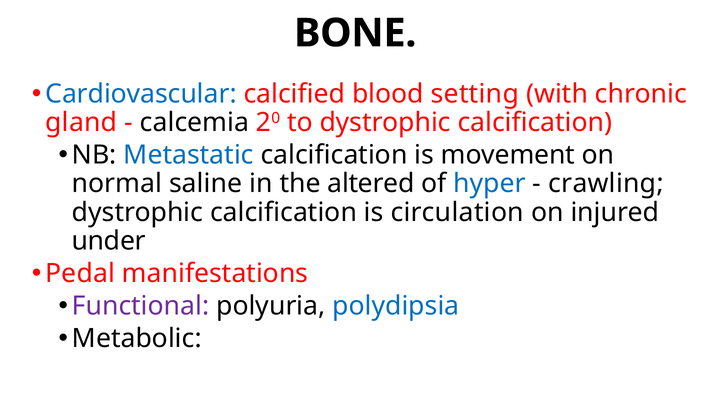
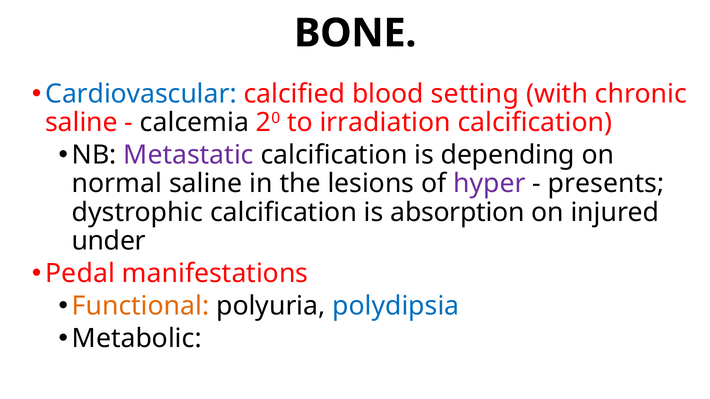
gland at (81, 123): gland -> saline
to dystrophic: dystrophic -> irradiation
Metastatic colour: blue -> purple
movement: movement -> depending
altered: altered -> lesions
hyper colour: blue -> purple
crawling: crawling -> presents
circulation: circulation -> absorption
Functional colour: purple -> orange
